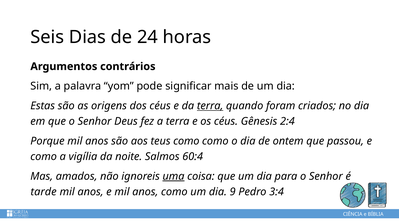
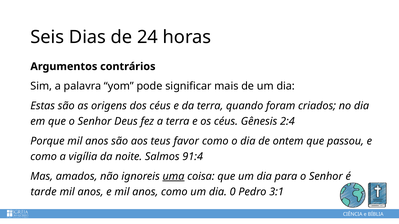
terra at (210, 106) underline: present -> none
teus como: como -> favor
60:4: 60:4 -> 91:4
9: 9 -> 0
3:4: 3:4 -> 3:1
